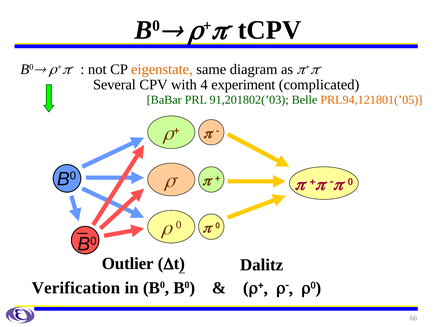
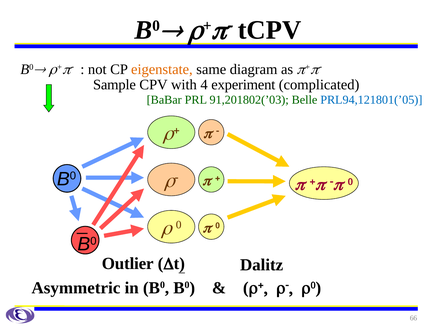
Several: Several -> Sample
PRL94,121801(’05 colour: orange -> blue
Verification: Verification -> Asymmetric
